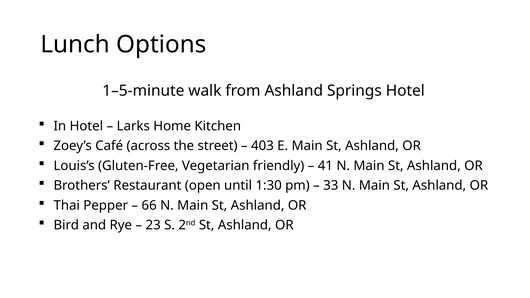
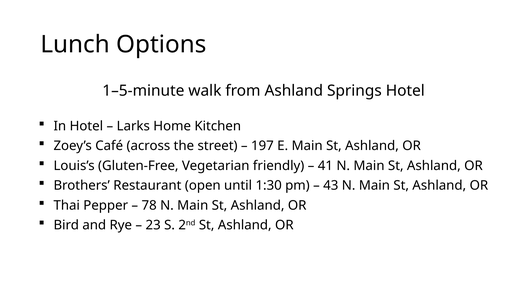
403: 403 -> 197
33: 33 -> 43
66: 66 -> 78
